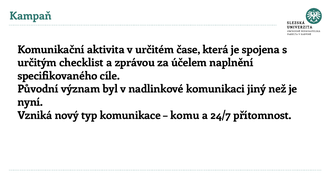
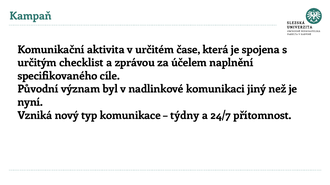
komu: komu -> týdny
